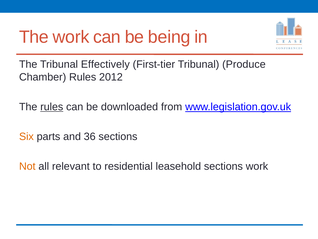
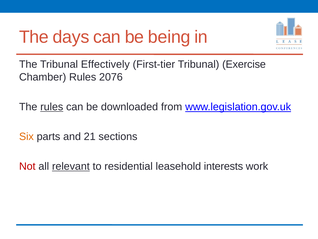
The work: work -> days
Produce: Produce -> Exercise
2012: 2012 -> 2076
36: 36 -> 21
Not colour: orange -> red
relevant underline: none -> present
leasehold sections: sections -> interests
